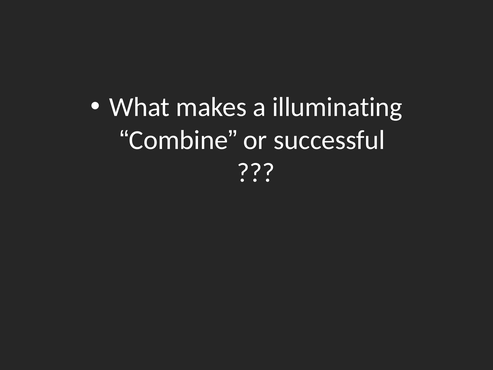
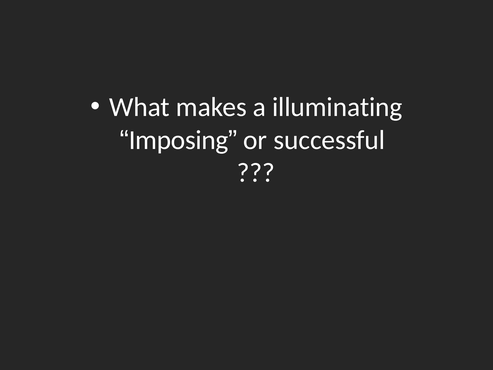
Combine: Combine -> Imposing
